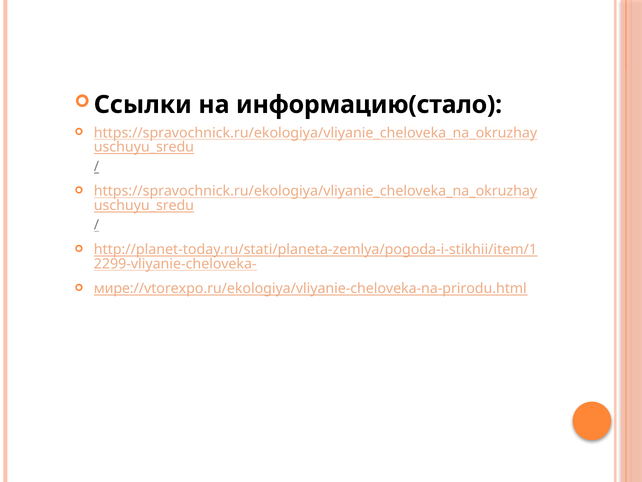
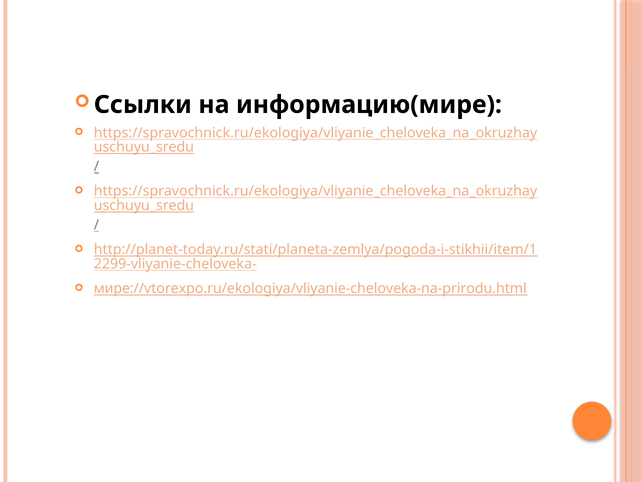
информацию(стало: информацию(стало -> информацию(мире
